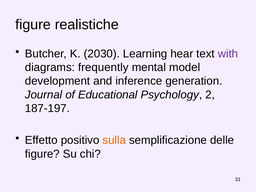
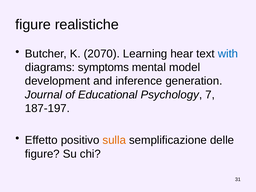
2030: 2030 -> 2070
with colour: purple -> blue
frequently: frequently -> symptoms
2: 2 -> 7
